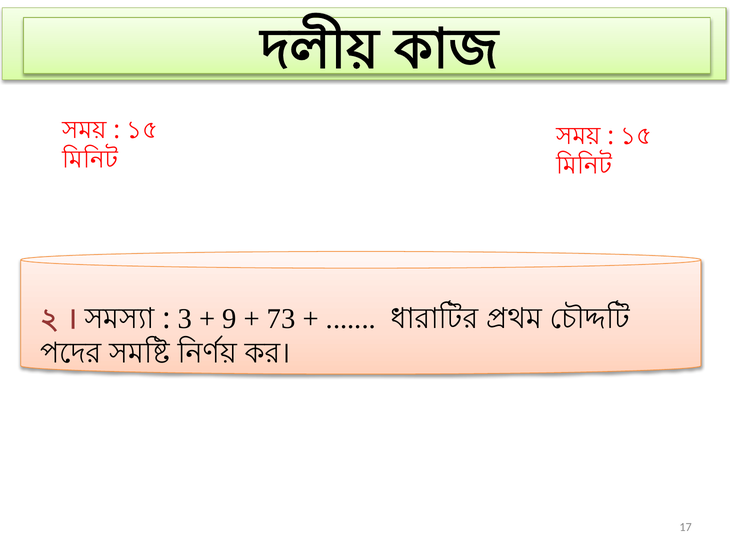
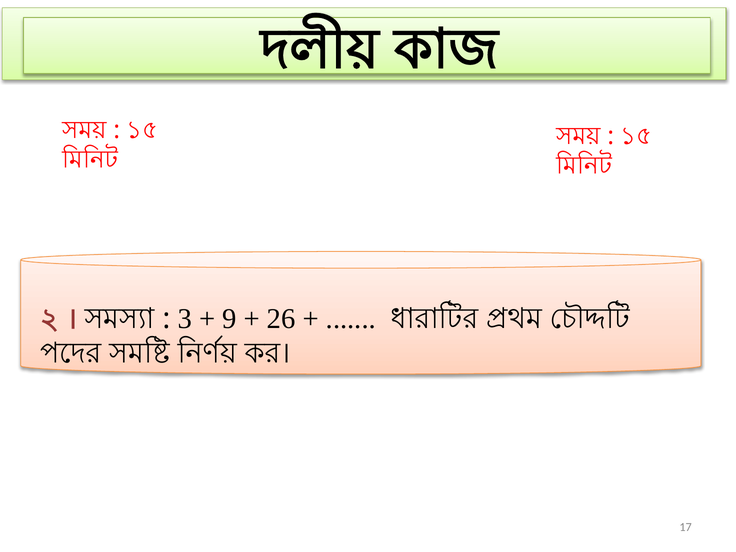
73: 73 -> 26
